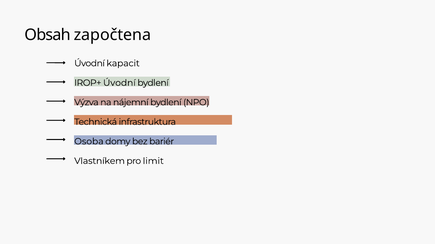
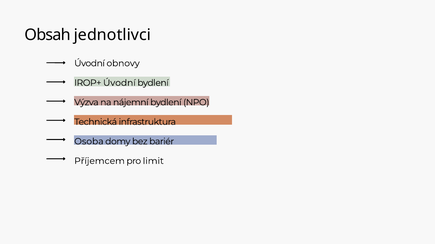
započtena: započtena -> jednotlivci
kapacit: kapacit -> obnovy
Vlastníkem: Vlastníkem -> Příjemcem
